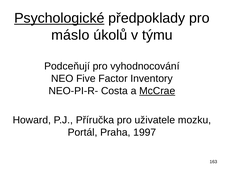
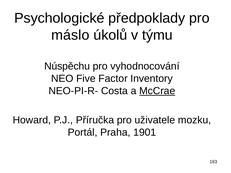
Psychologické underline: present -> none
Podceňují: Podceňují -> Núspěchu
1997: 1997 -> 1901
